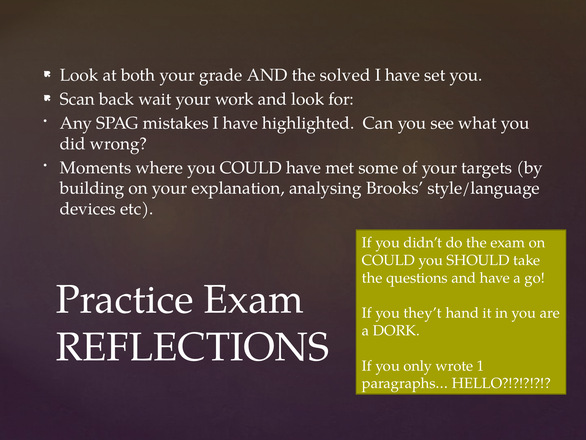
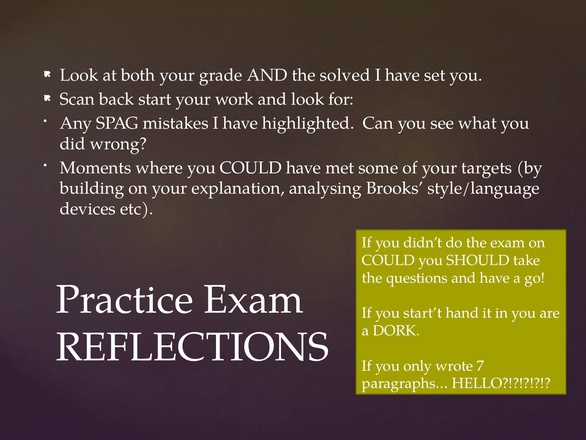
wait: wait -> start
they’t: they’t -> start’t
1: 1 -> 7
